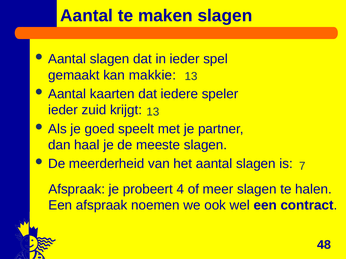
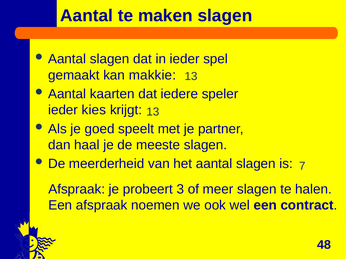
zuid: zuid -> kies
4: 4 -> 3
